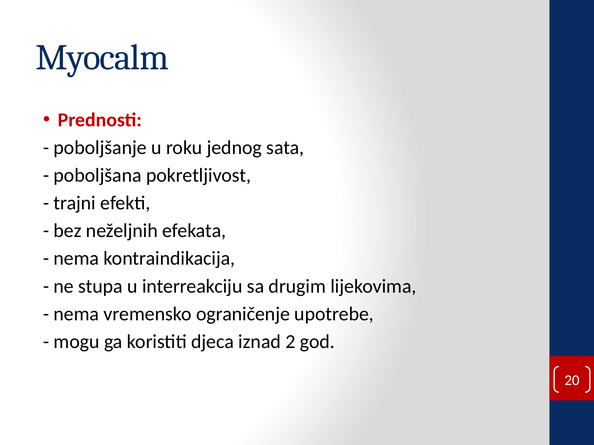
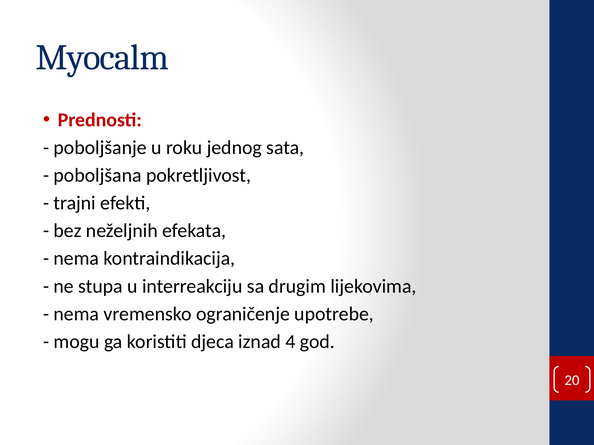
2: 2 -> 4
